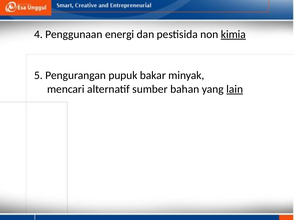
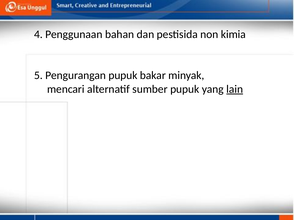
energi: energi -> bahan
kimia underline: present -> none
sumber bahan: bahan -> pupuk
